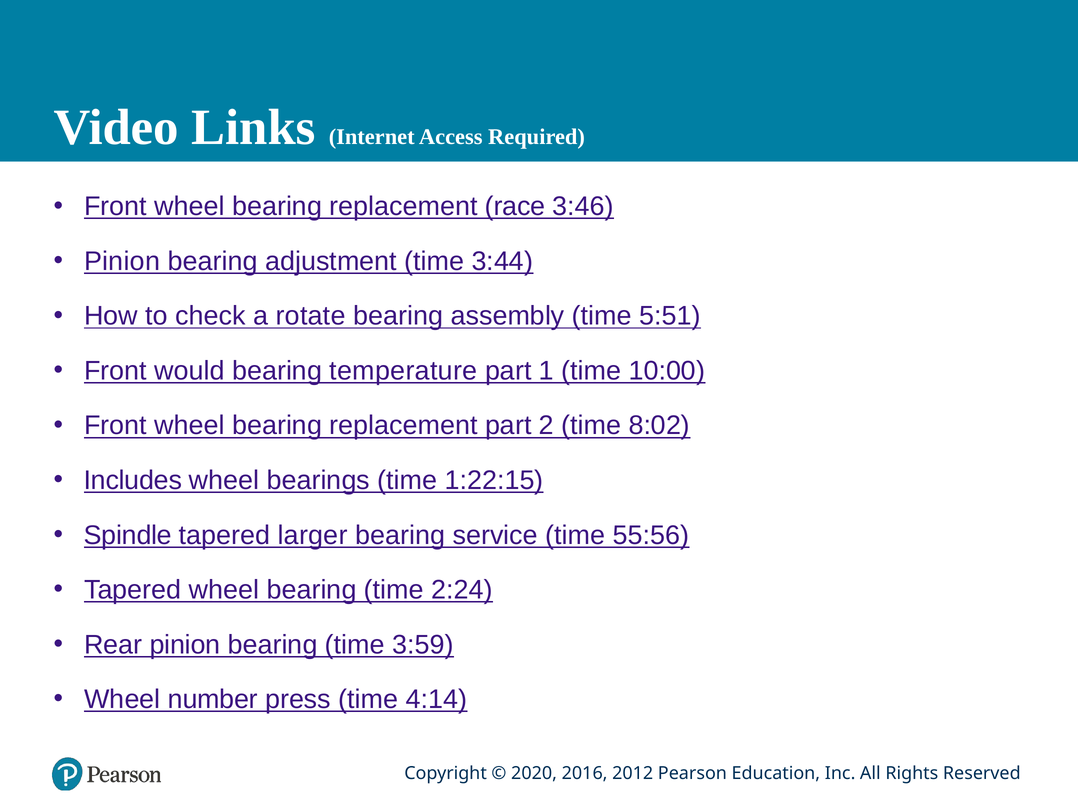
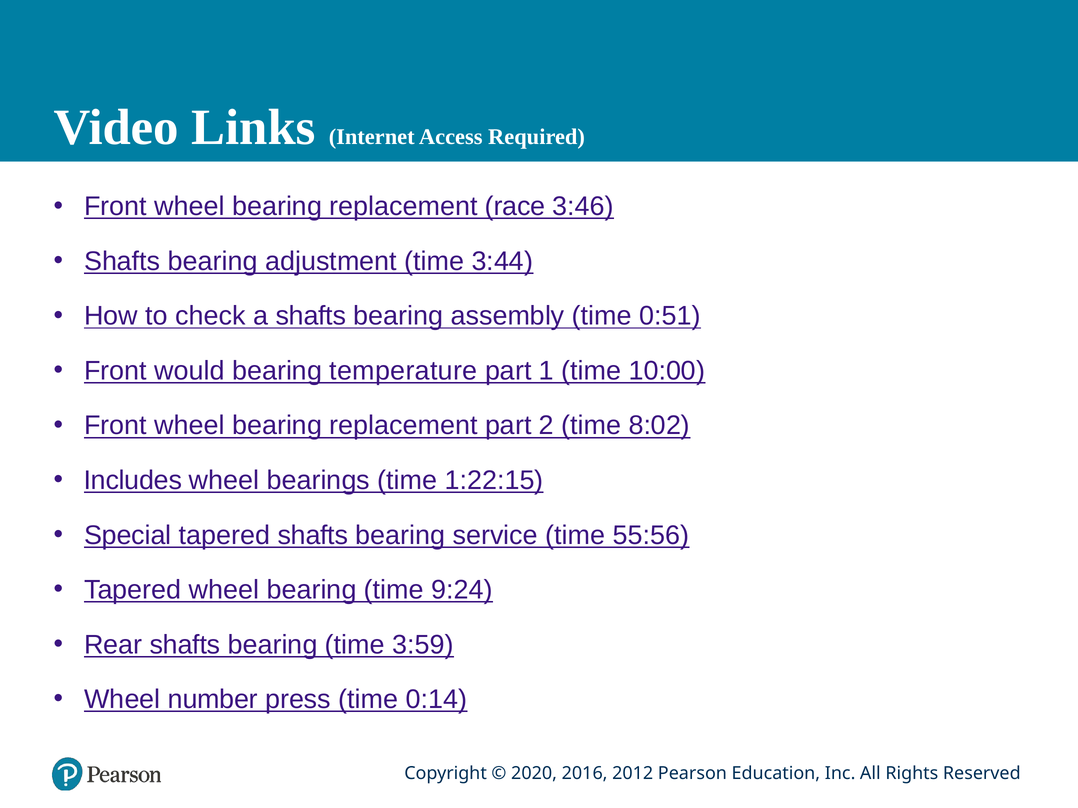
Pinion at (122, 261): Pinion -> Shafts
a rotate: rotate -> shafts
5:51: 5:51 -> 0:51
Spindle: Spindle -> Special
tapered larger: larger -> shafts
2:24: 2:24 -> 9:24
Rear pinion: pinion -> shafts
4:14: 4:14 -> 0:14
